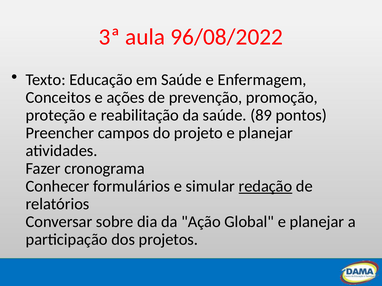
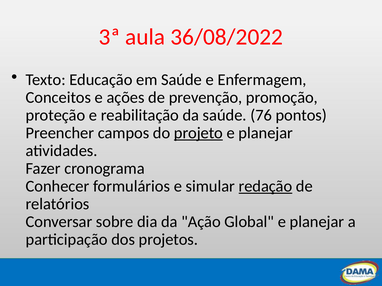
96/08/2022: 96/08/2022 -> 36/08/2022
89: 89 -> 76
projeto underline: none -> present
